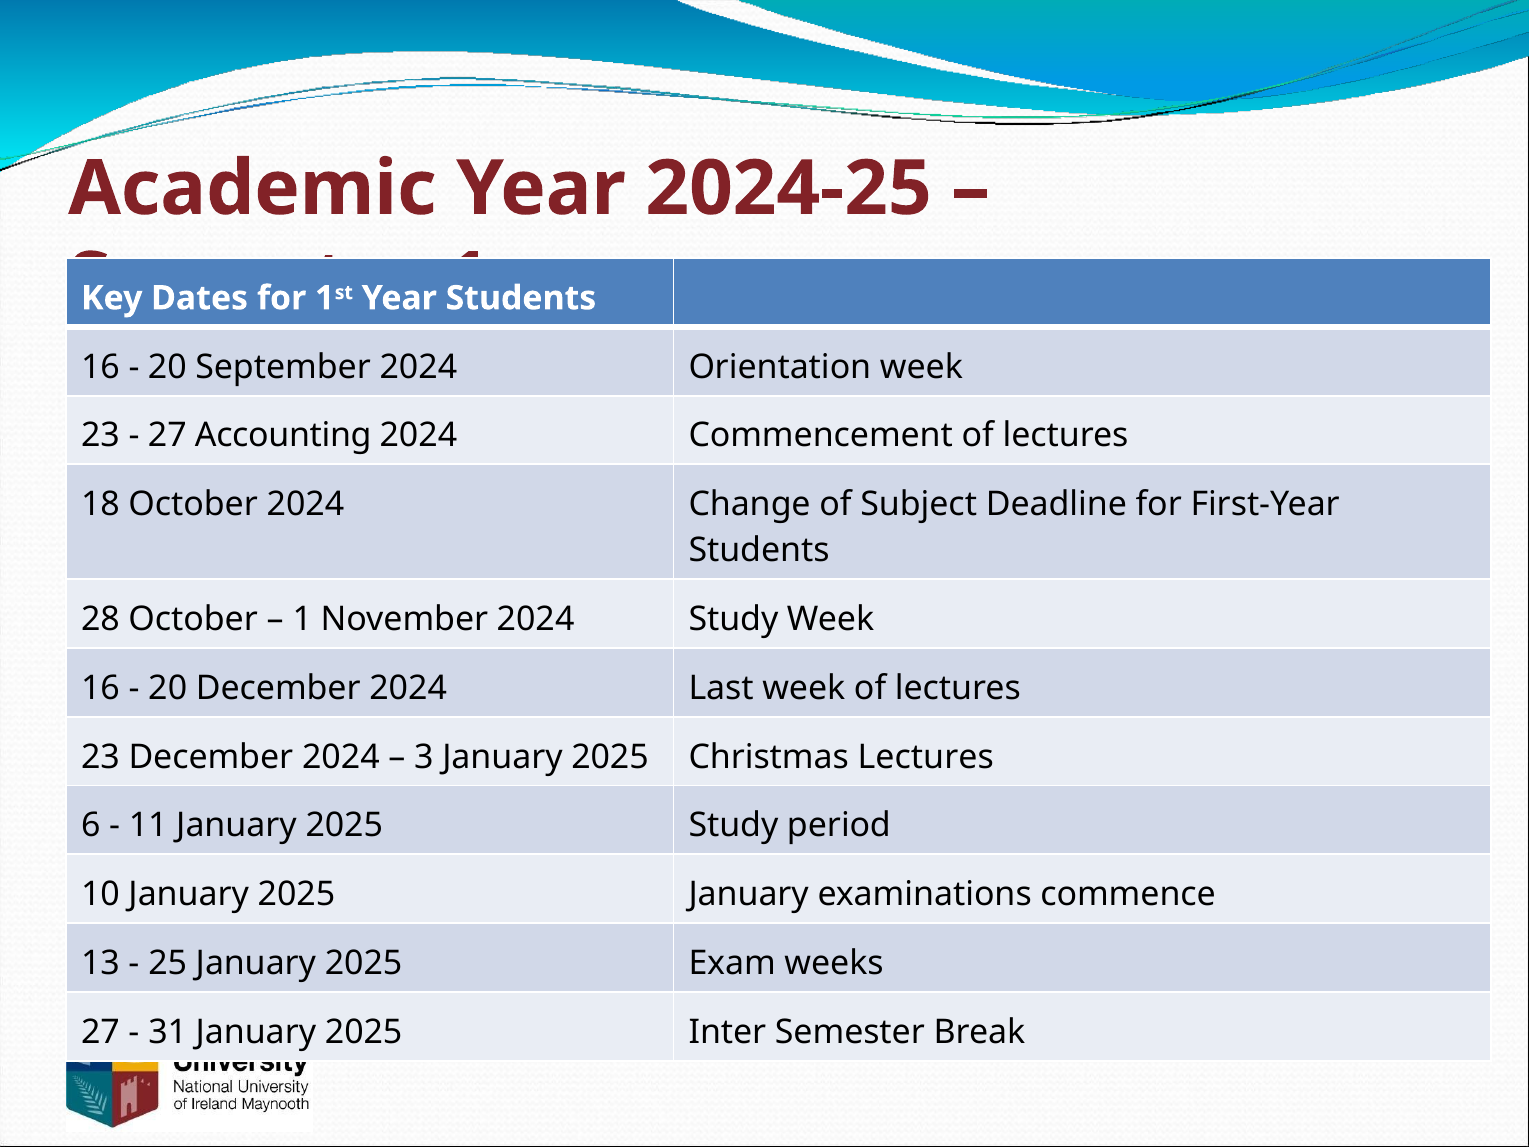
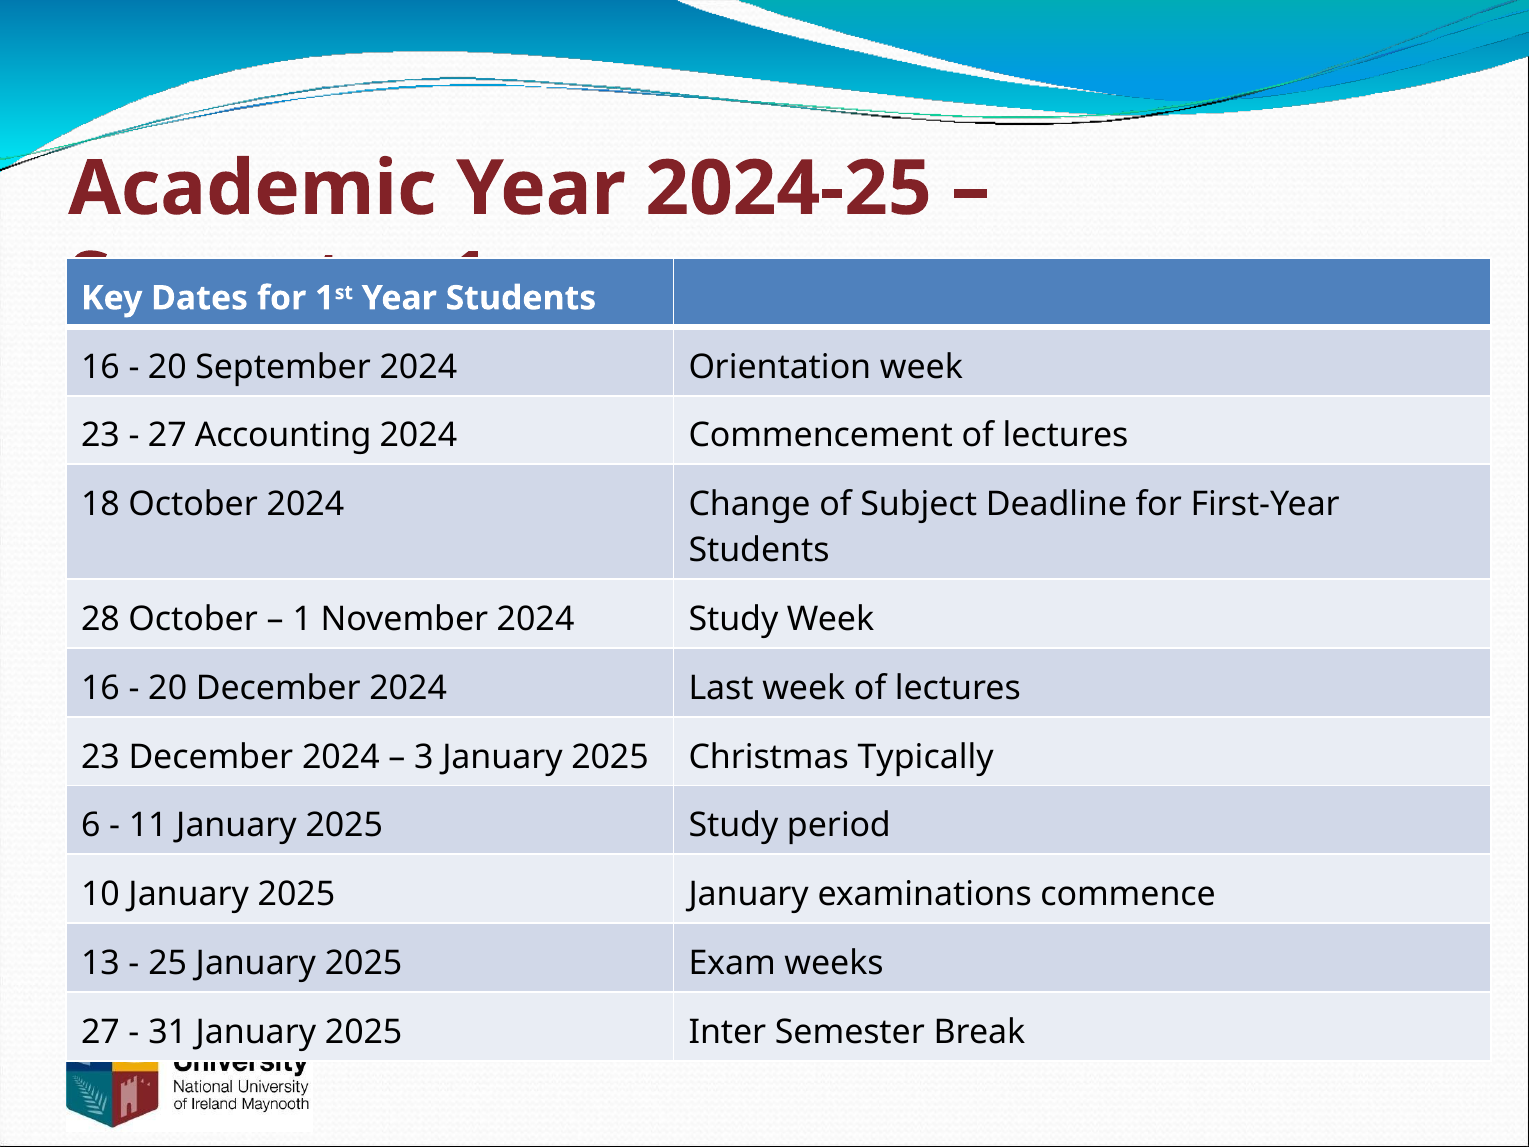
Christmas Lectures: Lectures -> Typically
